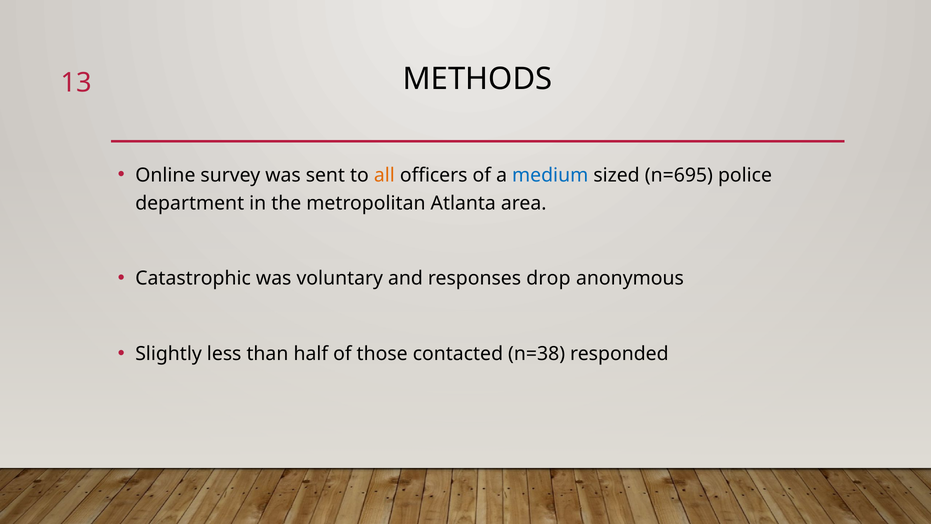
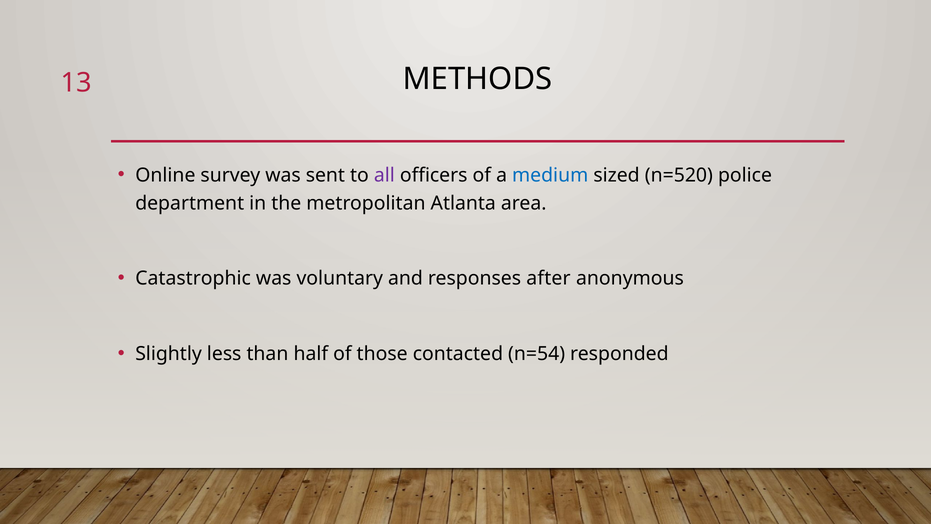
all colour: orange -> purple
n=695: n=695 -> n=520
drop: drop -> after
n=38: n=38 -> n=54
